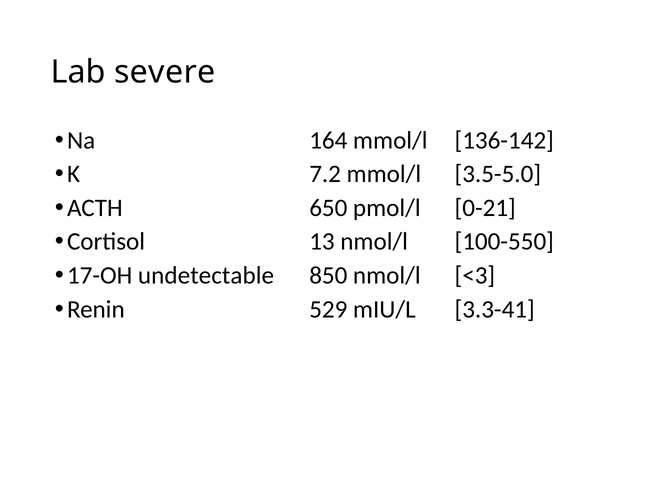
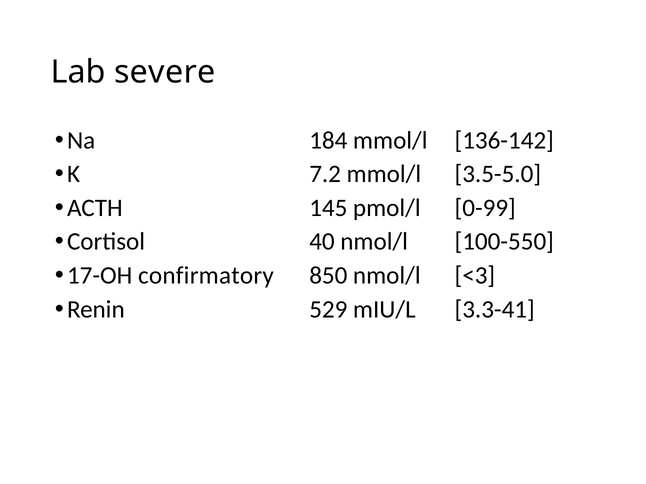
164: 164 -> 184
650: 650 -> 145
0-21: 0-21 -> 0-99
13: 13 -> 40
undetectable: undetectable -> confirmatory
